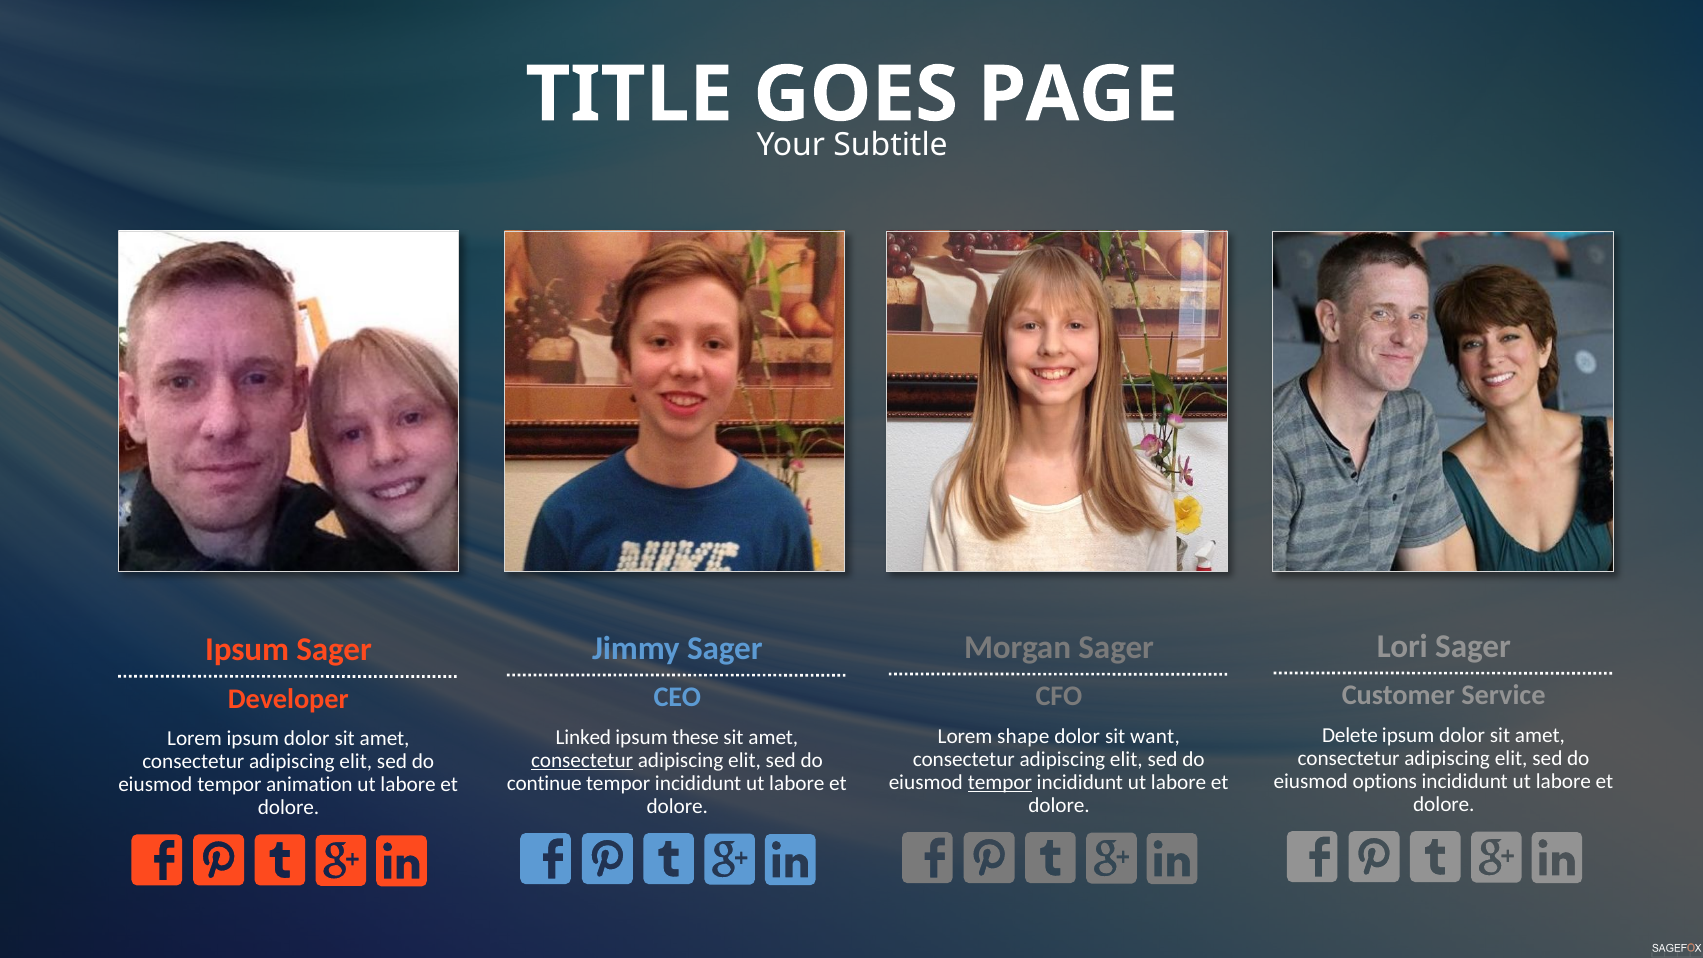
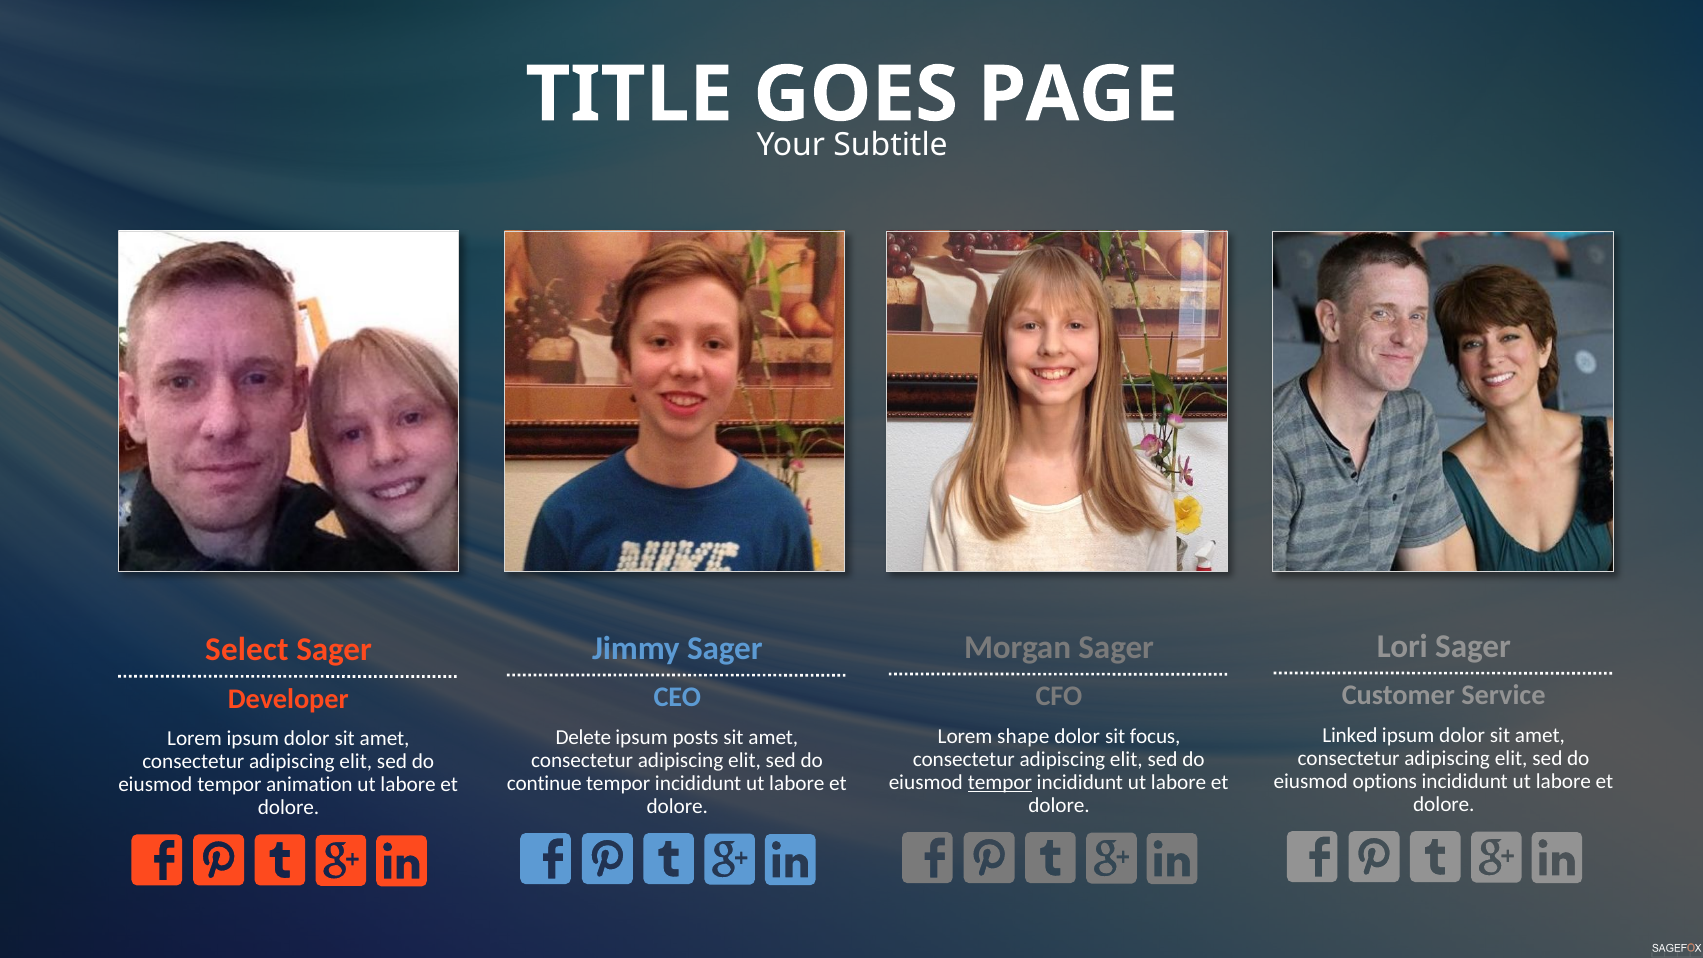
Ipsum at (247, 650): Ipsum -> Select
Delete: Delete -> Linked
want: want -> focus
Linked: Linked -> Delete
these: these -> posts
consectetur at (582, 761) underline: present -> none
